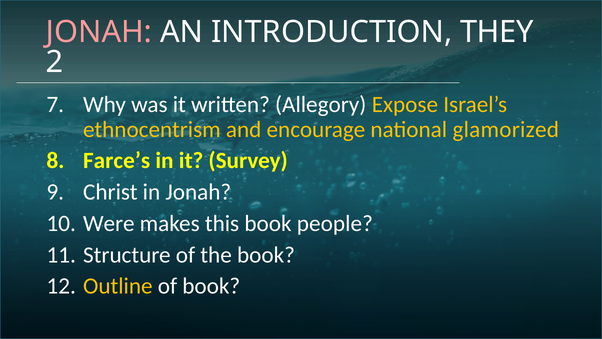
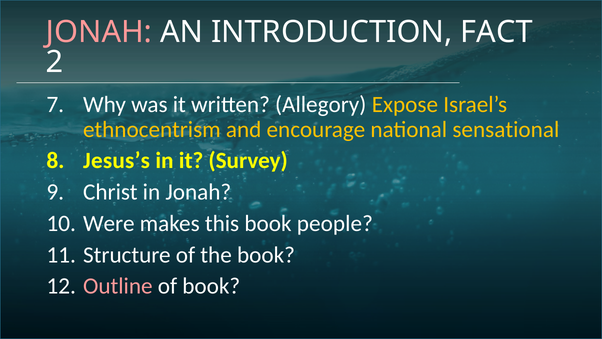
THEY: THEY -> FACT
glamorized: glamorized -> sensational
Farce’s: Farce’s -> Jesus’s
Outline colour: yellow -> pink
